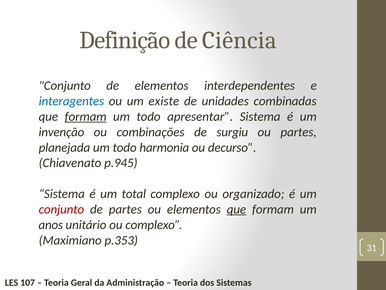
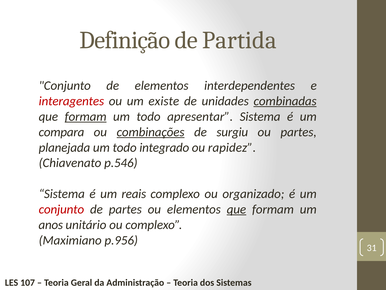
Ciência: Ciência -> Partida
interagentes colour: blue -> red
combinadas underline: none -> present
invenção: invenção -> compara
combinações underline: none -> present
harmonia: harmonia -> integrado
decurso: decurso -> rapidez
p.945: p.945 -> p.546
total: total -> reais
p.353: p.353 -> p.956
